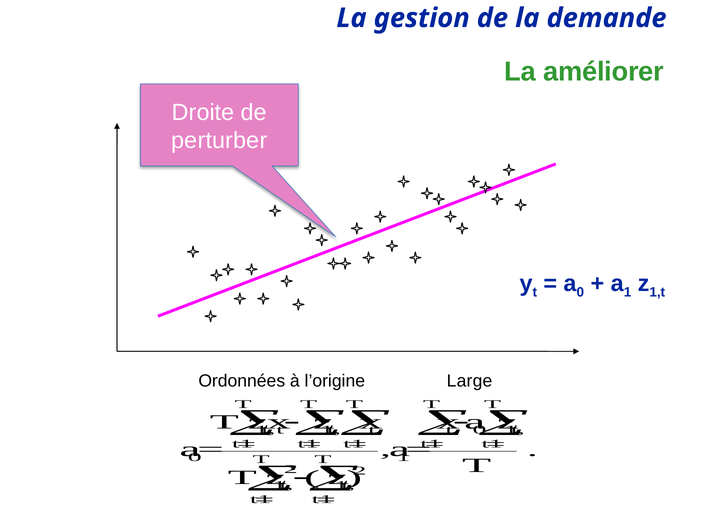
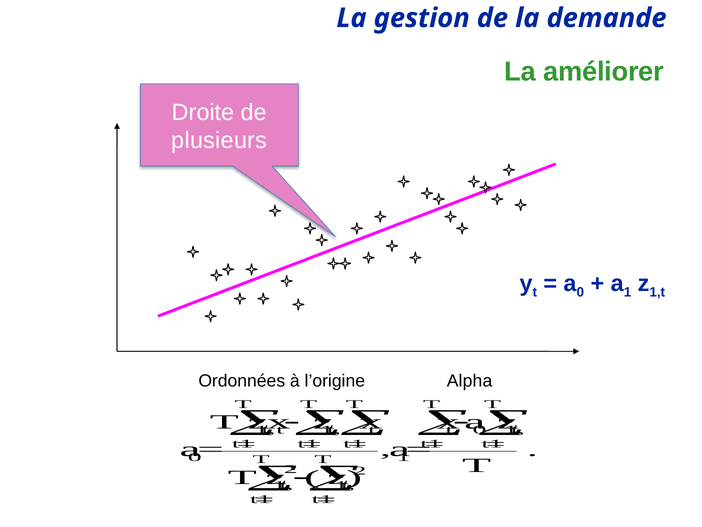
perturber: perturber -> plusieurs
Large: Large -> Alpha
